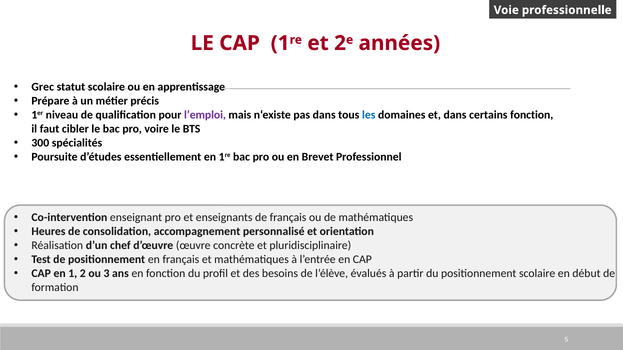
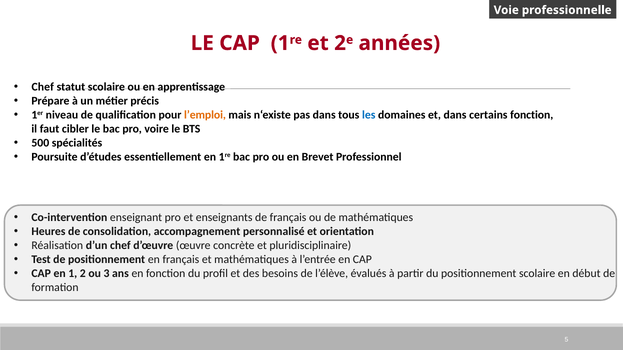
Grec at (43, 87): Grec -> Chef
l’emploi colour: purple -> orange
300: 300 -> 500
